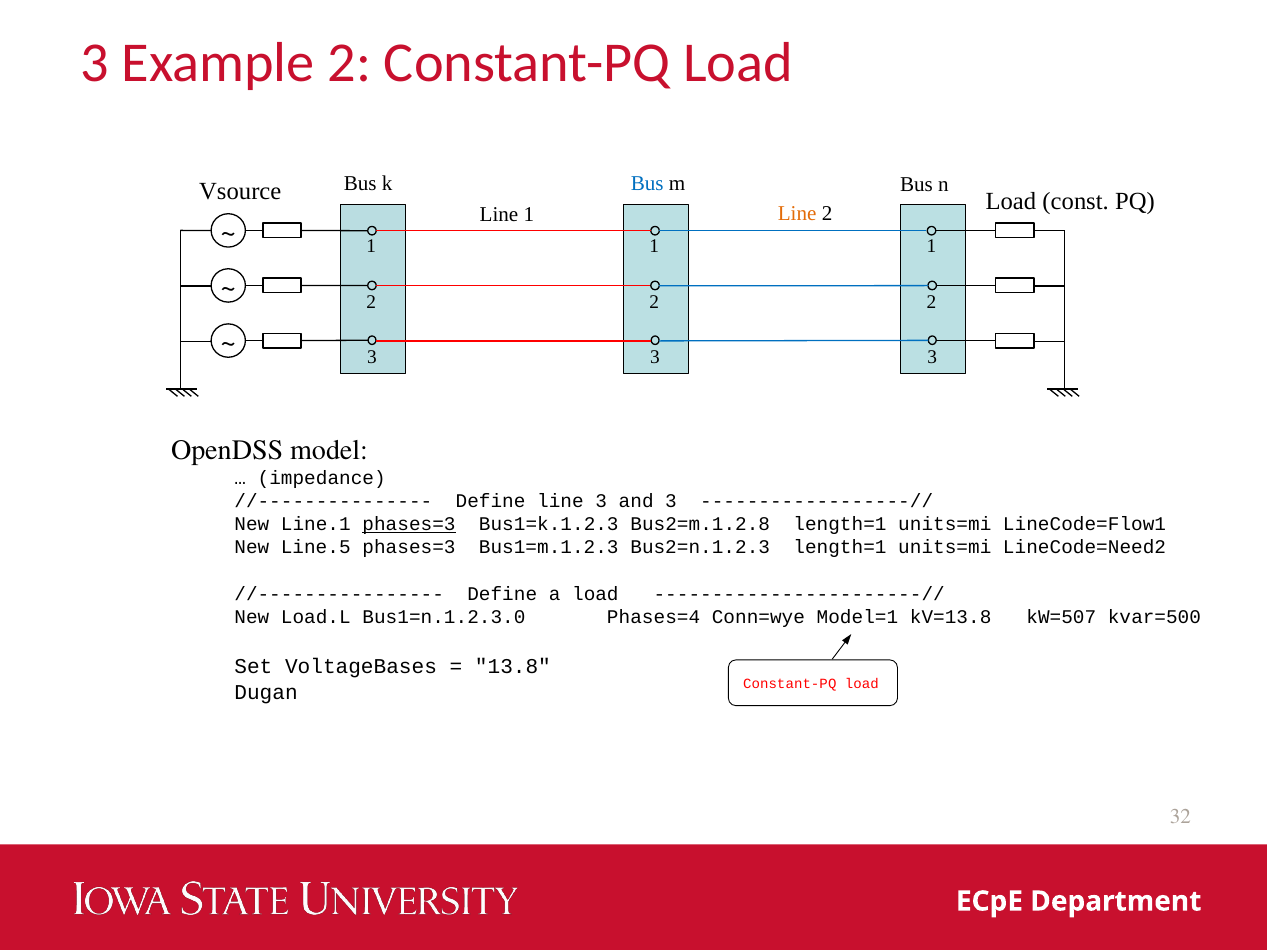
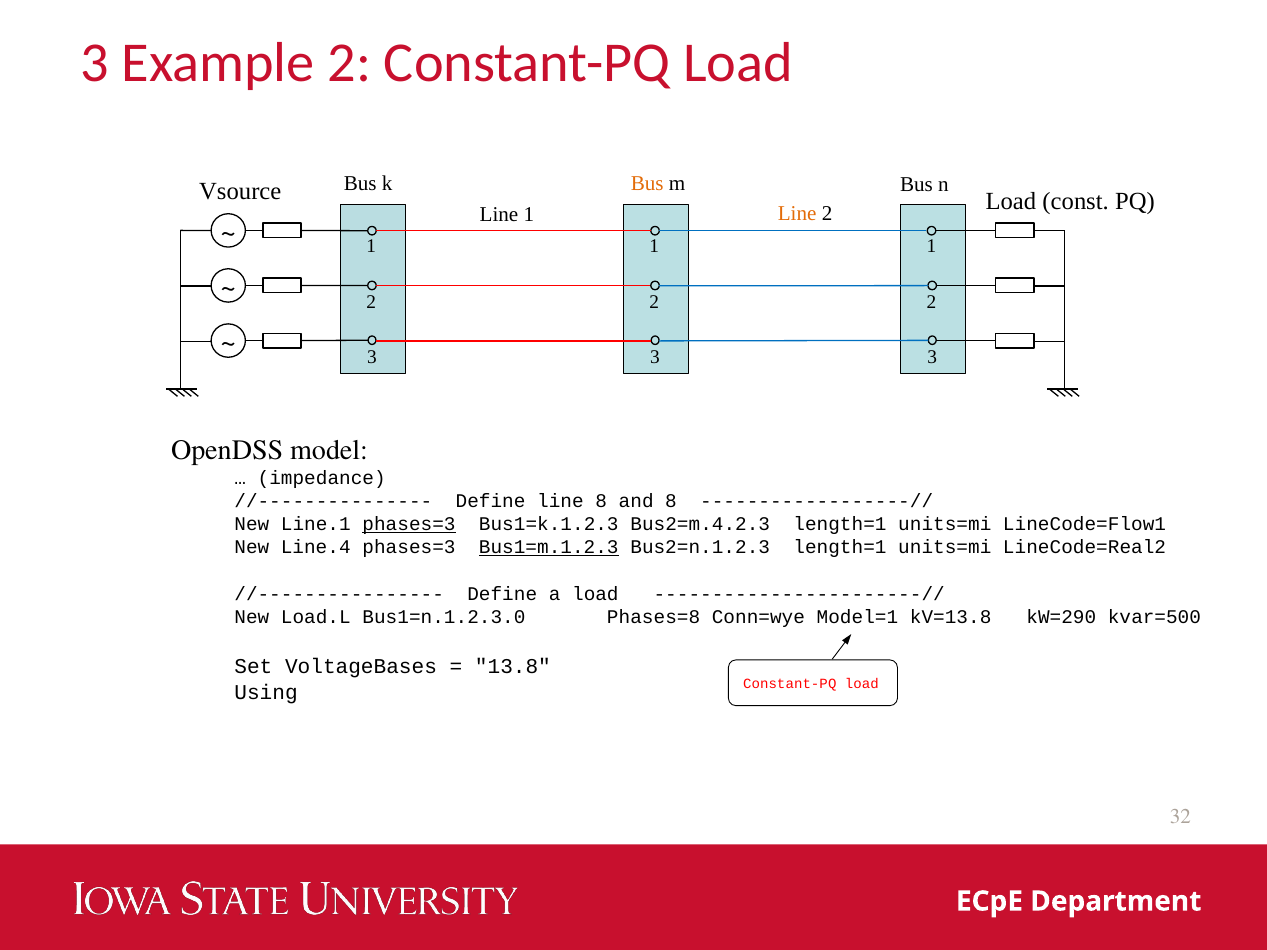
Bus at (647, 183) colour: blue -> orange
line 3: 3 -> 8
and 3: 3 -> 8
Bus2=m.1.2.8: Bus2=m.1.2.8 -> Bus2=m.4.2.3
Line.5: Line.5 -> Line.4
Bus1=m.1.2.3 underline: none -> present
LineCode=Need2: LineCode=Need2 -> LineCode=Real2
Phases=4: Phases=4 -> Phases=8
kW=507: kW=507 -> kW=290
Dugan: Dugan -> Using
